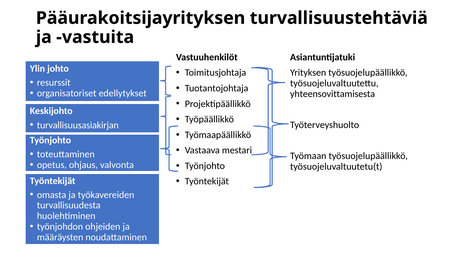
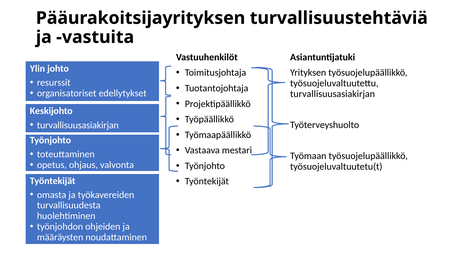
yhteensovittamisesta at (333, 94): yhteensovittamisesta -> turvallisuusasiakirjan
